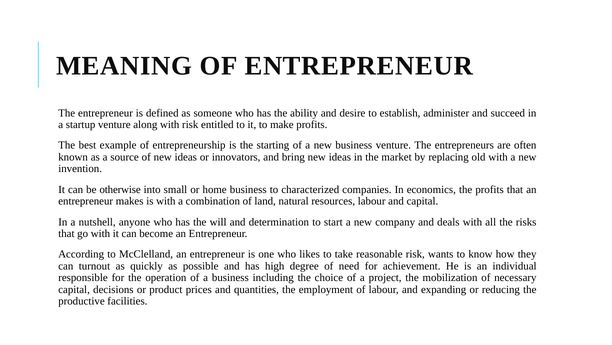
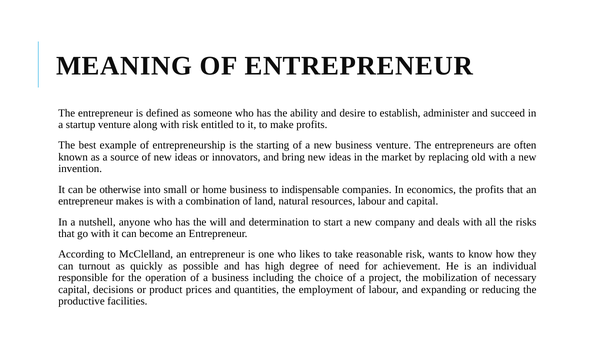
characterized: characterized -> indispensable
